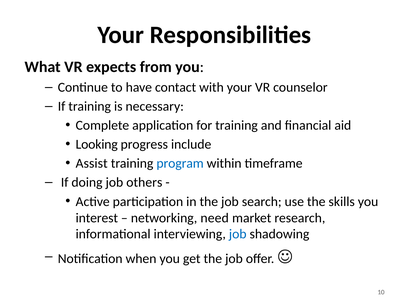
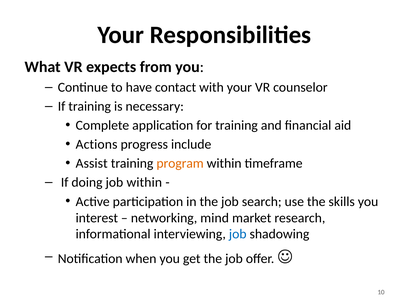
Looking: Looking -> Actions
program colour: blue -> orange
job others: others -> within
need: need -> mind
